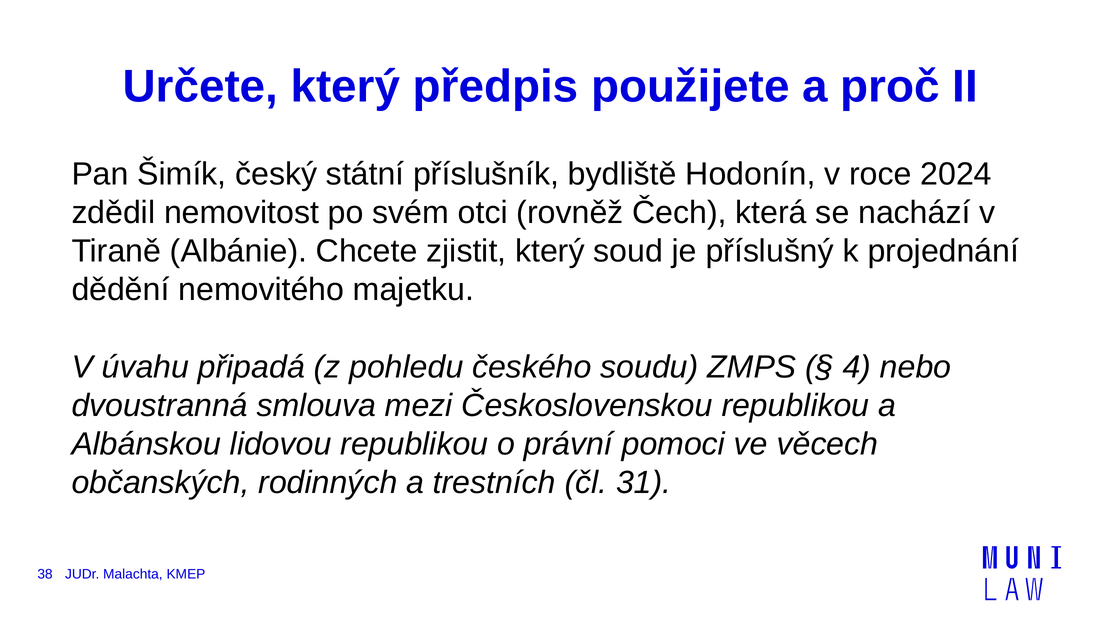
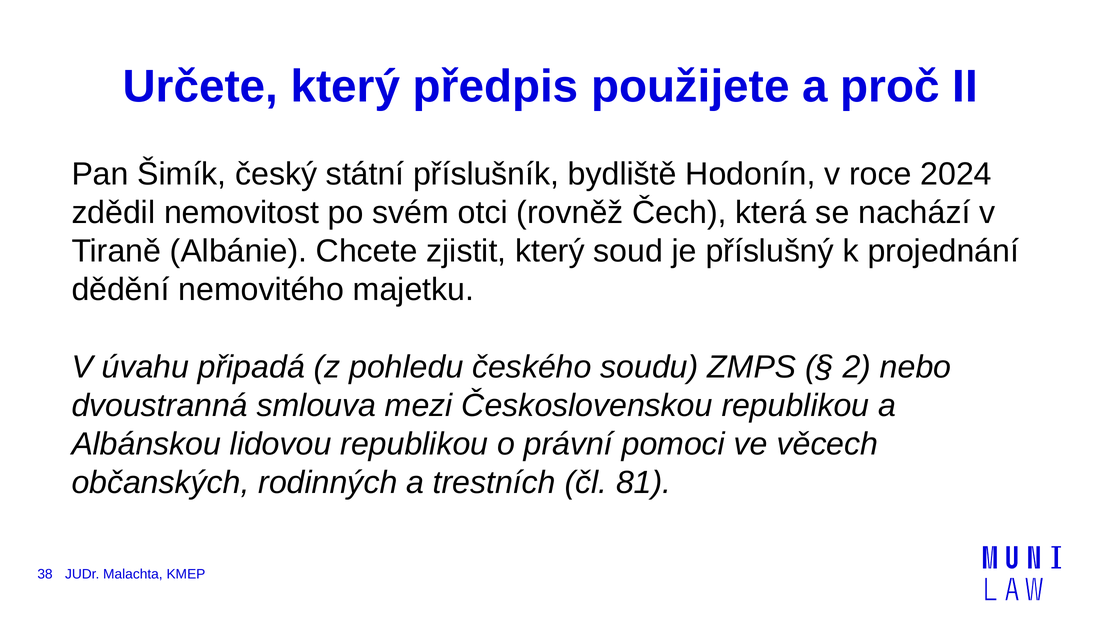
4: 4 -> 2
31: 31 -> 81
